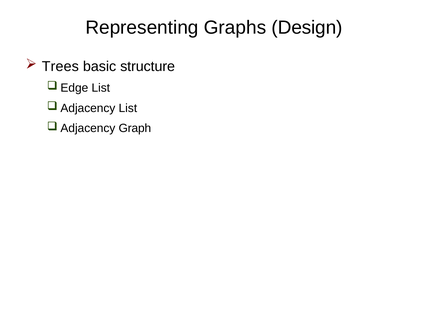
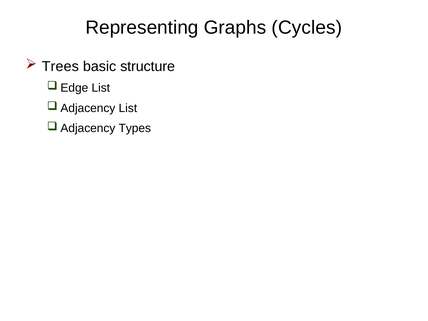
Design: Design -> Cycles
Graph: Graph -> Types
